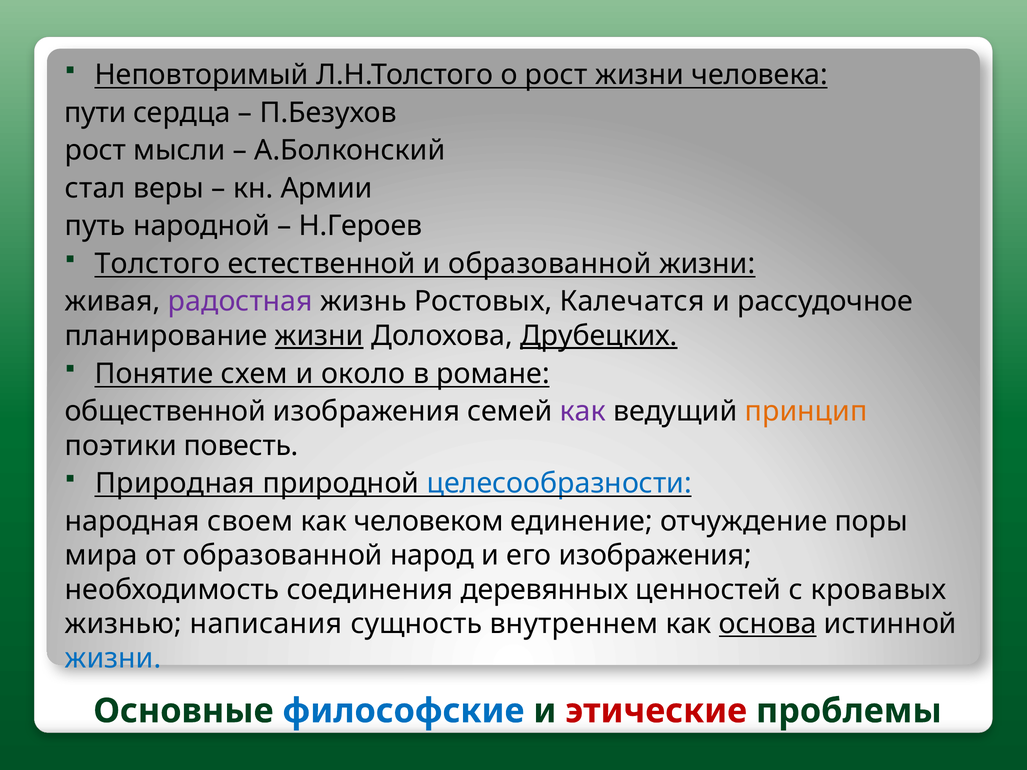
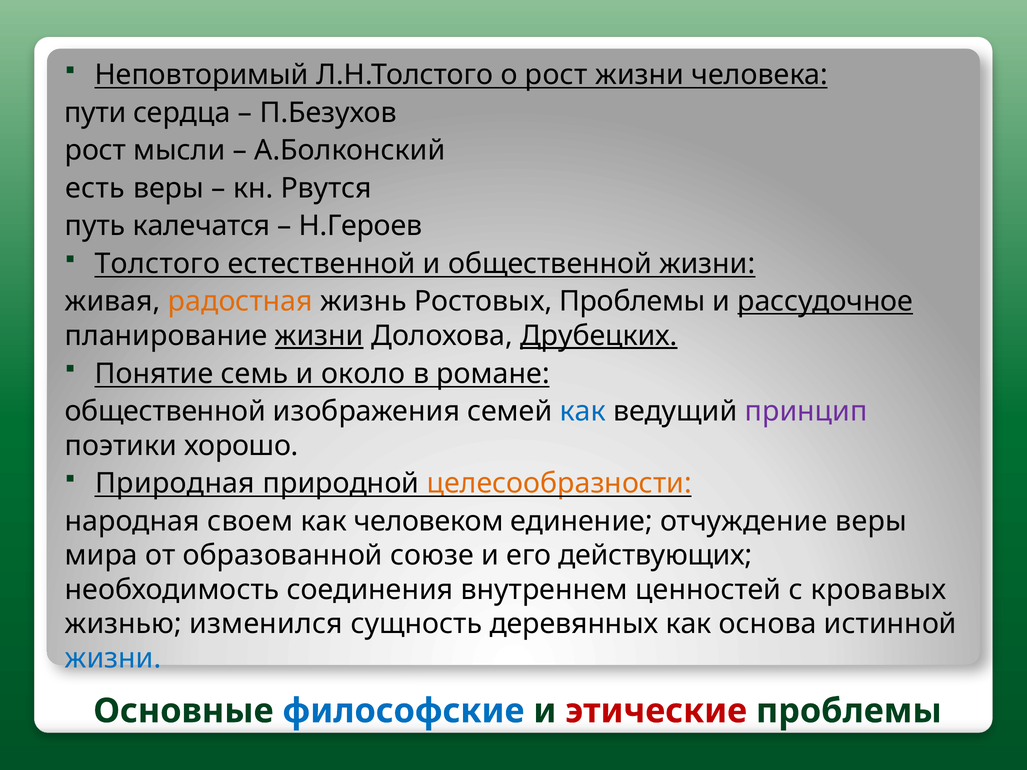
стал: стал -> есть
Армии: Армии -> Рвутся
народной: народной -> калечатся
и образованной: образованной -> общественной
радостная colour: purple -> orange
Ростовых Калечатся: Калечатся -> Проблемы
рассудочное underline: none -> present
схем: схем -> семь
как at (583, 412) colour: purple -> blue
принцип colour: orange -> purple
повесть: повесть -> хорошо
целесообразности colour: blue -> orange
отчуждение поры: поры -> веры
народ: народ -> союзе
его изображения: изображения -> действующих
деревянных: деревянных -> внутреннем
написания: написания -> изменился
внутреннем: внутреннем -> деревянных
основа underline: present -> none
